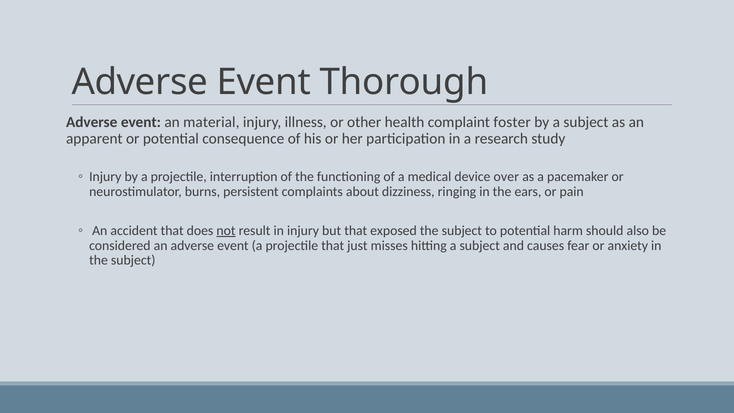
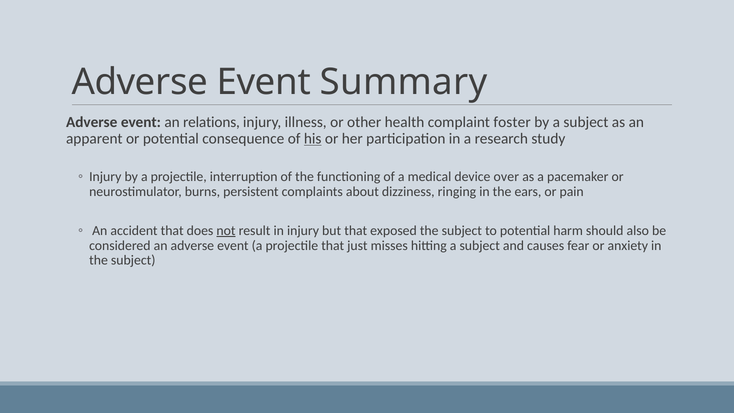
Thorough: Thorough -> Summary
material: material -> relations
his underline: none -> present
